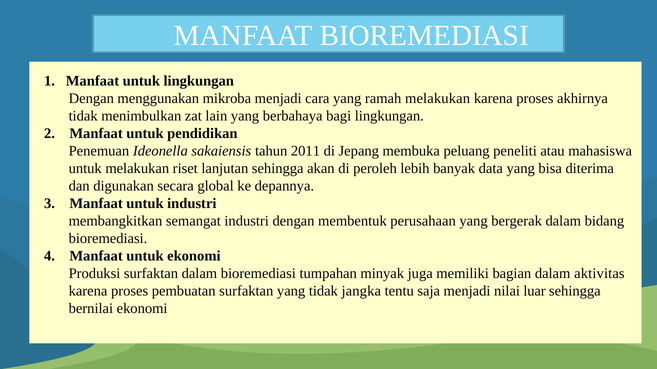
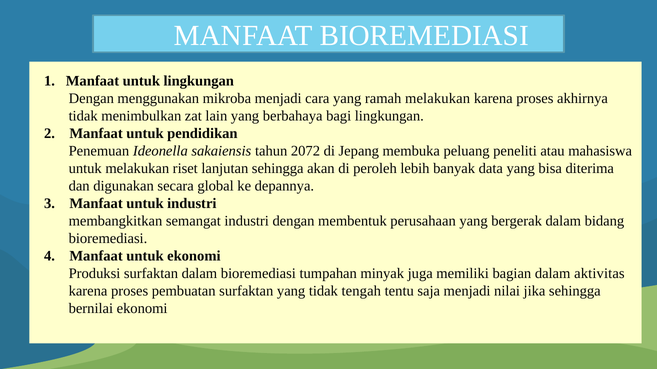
2011: 2011 -> 2072
jangka: jangka -> tengah
luar: luar -> jika
